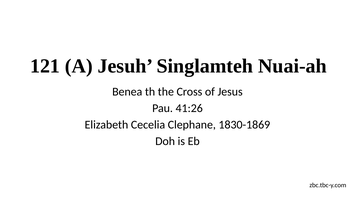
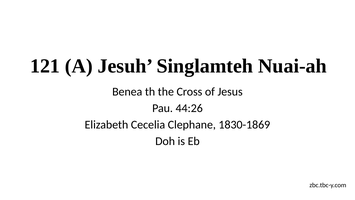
41:26: 41:26 -> 44:26
